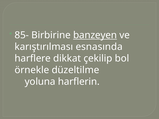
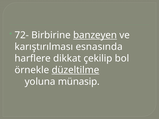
85-: 85- -> 72-
düzeltilme underline: none -> present
harflerin: harflerin -> münasip
